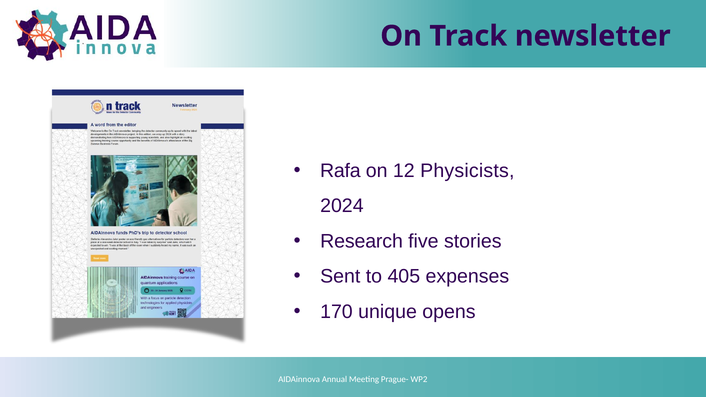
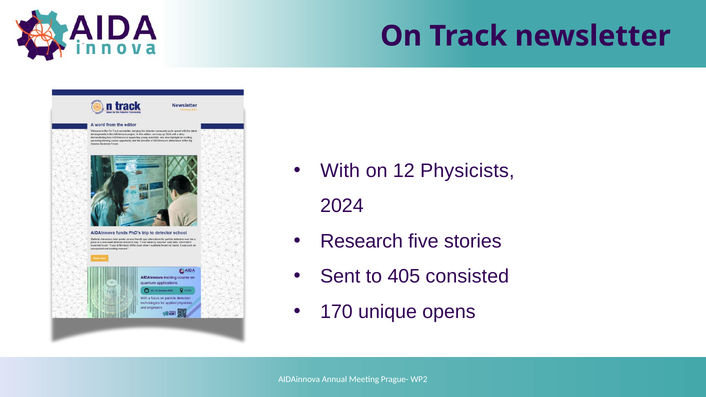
Rafa: Rafa -> With
expenses: expenses -> consisted
